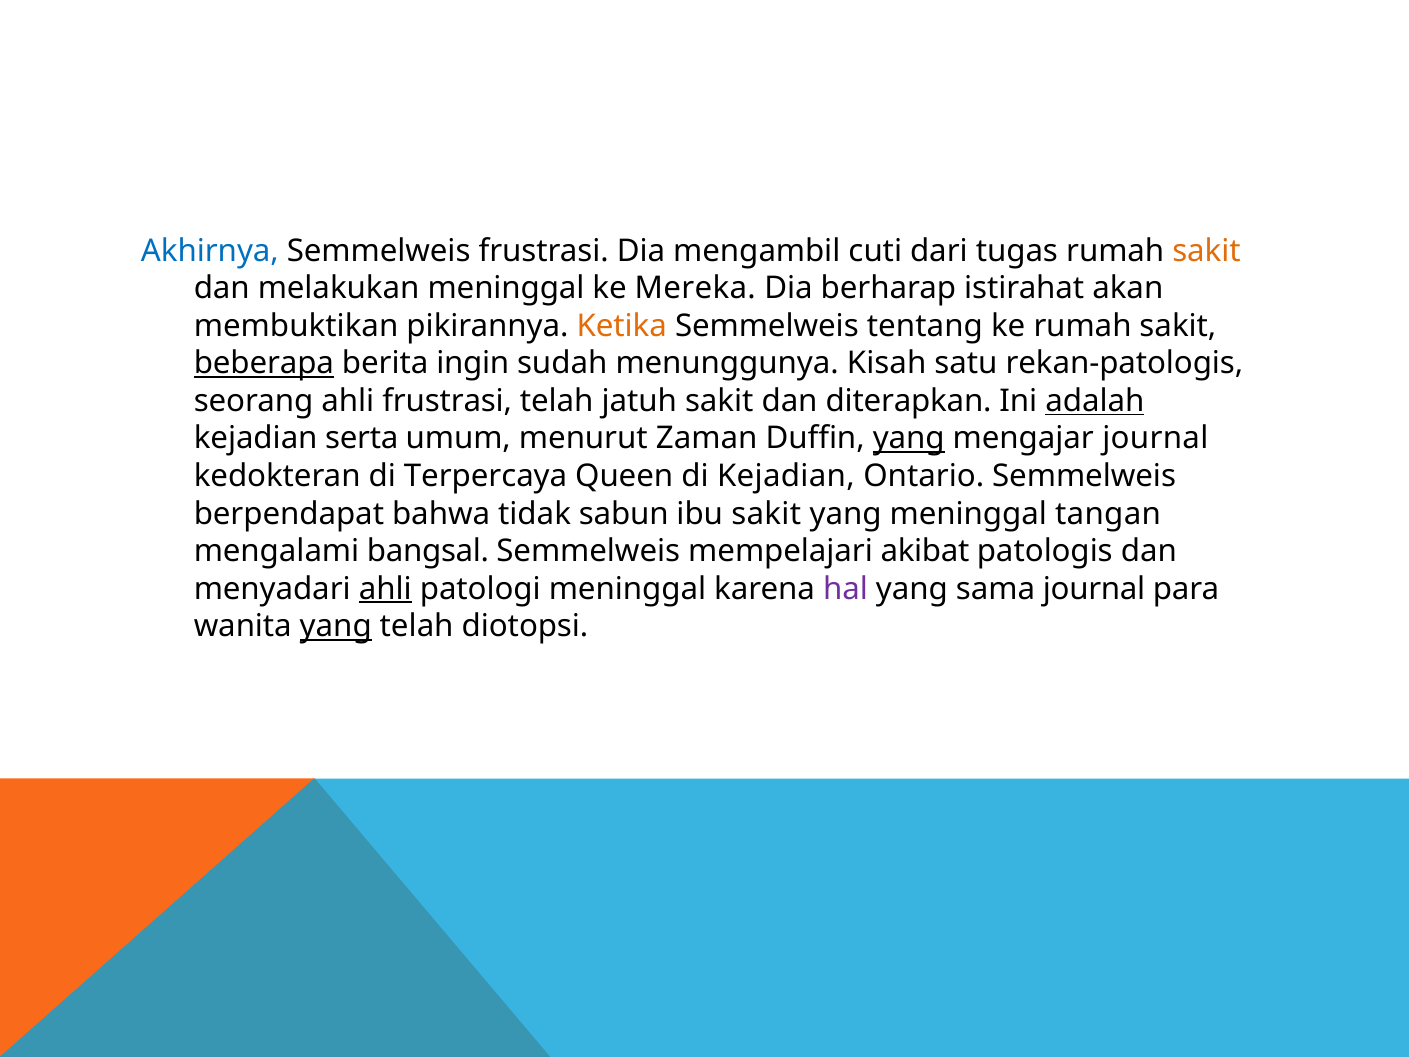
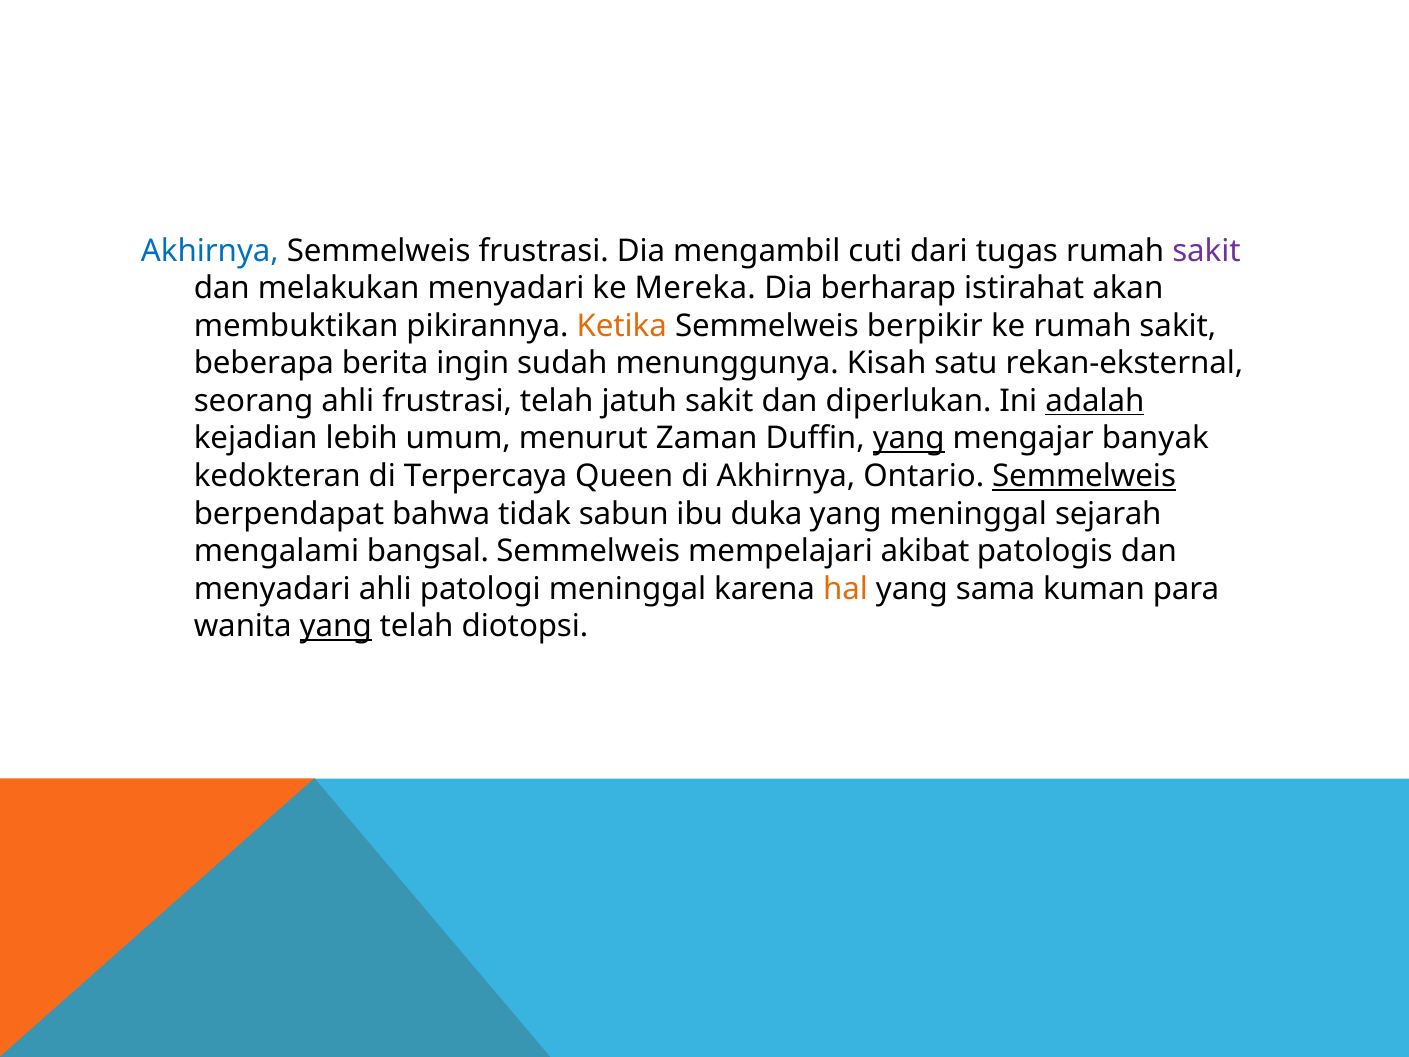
sakit at (1206, 251) colour: orange -> purple
melakukan meninggal: meninggal -> menyadari
tentang: tentang -> berpikir
beberapa underline: present -> none
rekan-patologis: rekan-patologis -> rekan-eksternal
diterapkan: diterapkan -> diperlukan
serta: serta -> lebih
mengajar journal: journal -> banyak
di Kejadian: Kejadian -> Akhirnya
Semmelweis at (1084, 476) underline: none -> present
ibu sakit: sakit -> duka
tangan: tangan -> sejarah
ahli at (385, 589) underline: present -> none
hal colour: purple -> orange
sama journal: journal -> kuman
